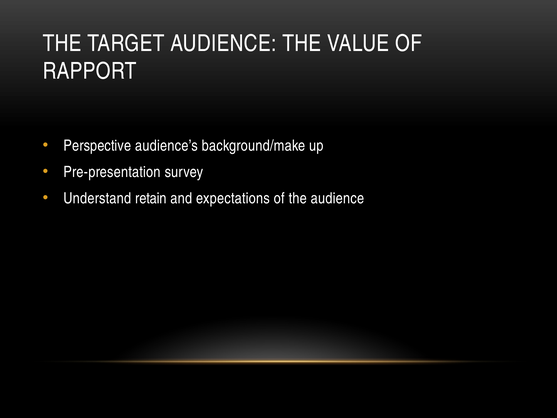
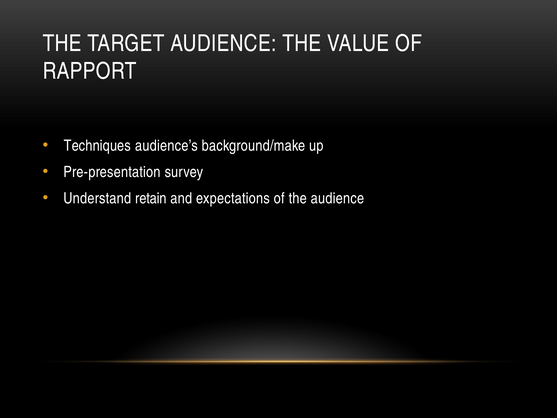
Perspective: Perspective -> Techniques
